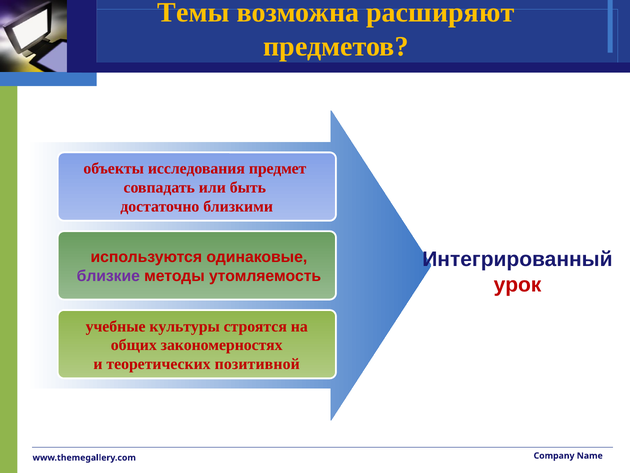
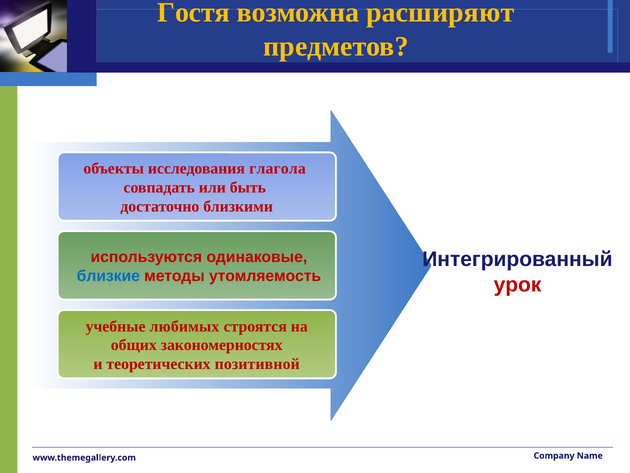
Темы: Темы -> Гостя
предмет: предмет -> глагола
близкие colour: purple -> blue
культуры: культуры -> любимых
